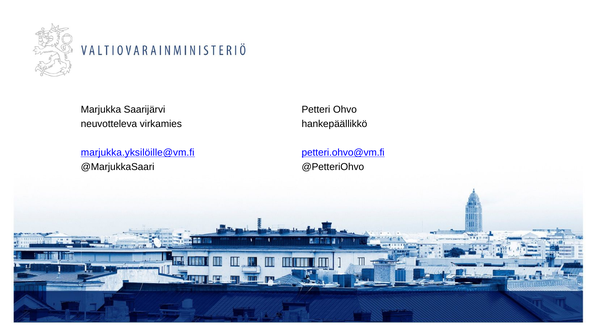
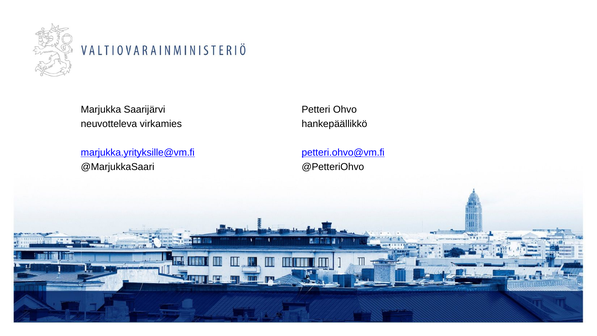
marjukka.yksilöille@vm.fi: marjukka.yksilöille@vm.fi -> marjukka.yrityksille@vm.fi
